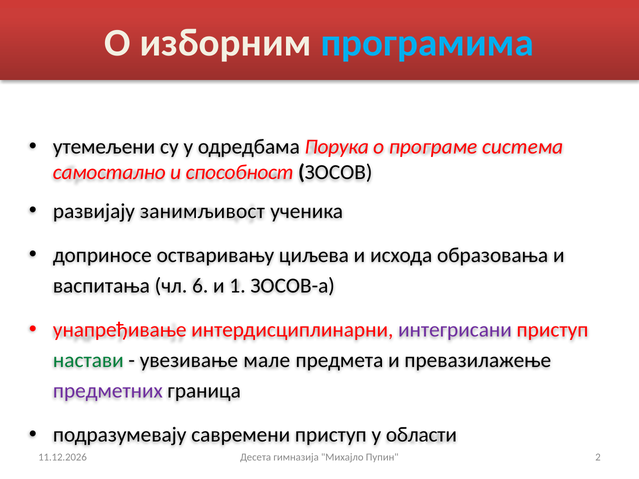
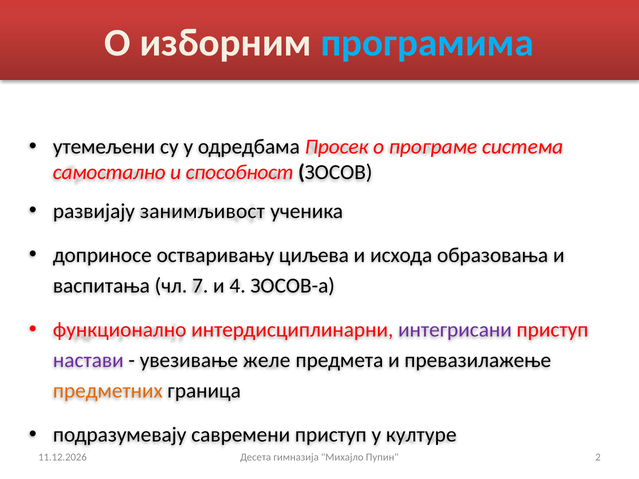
Порука: Порука -> Просек
6: 6 -> 7
1: 1 -> 4
унапређивање: унапређивање -> функционално
настави colour: green -> purple
мале: мале -> желе
предметних colour: purple -> orange
области: области -> културе
